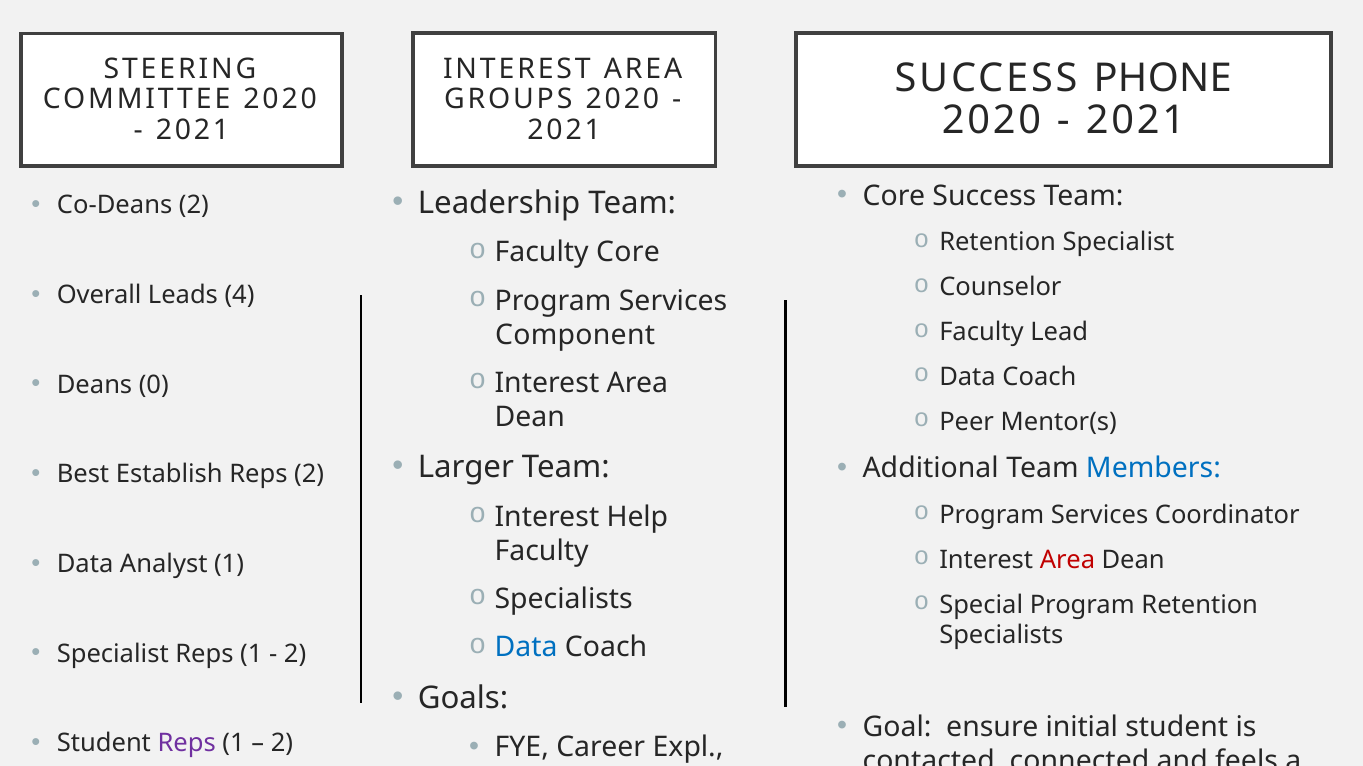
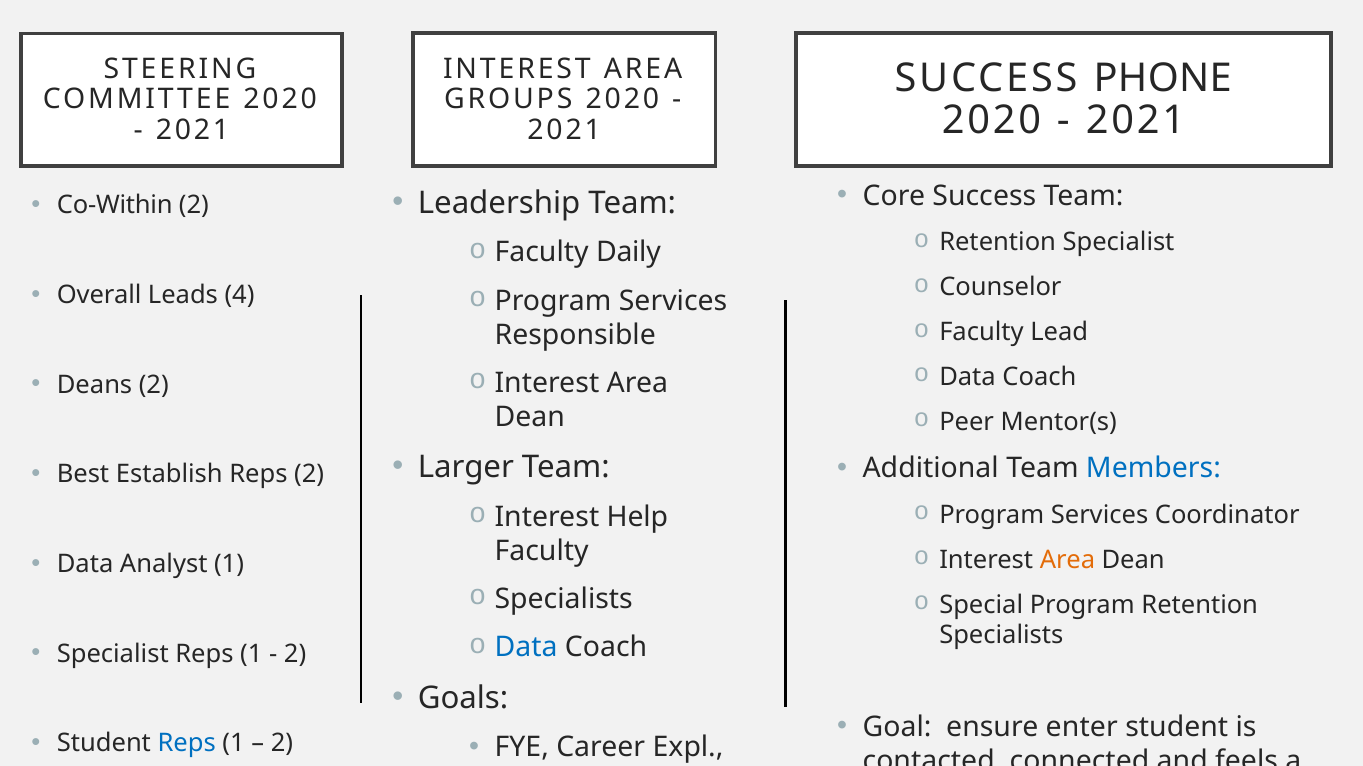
Co-Deans: Co-Deans -> Co-Within
Faculty Core: Core -> Daily
Component: Component -> Responsible
Deans 0: 0 -> 2
Area at (1067, 560) colour: red -> orange
initial: initial -> enter
Reps at (187, 744) colour: purple -> blue
